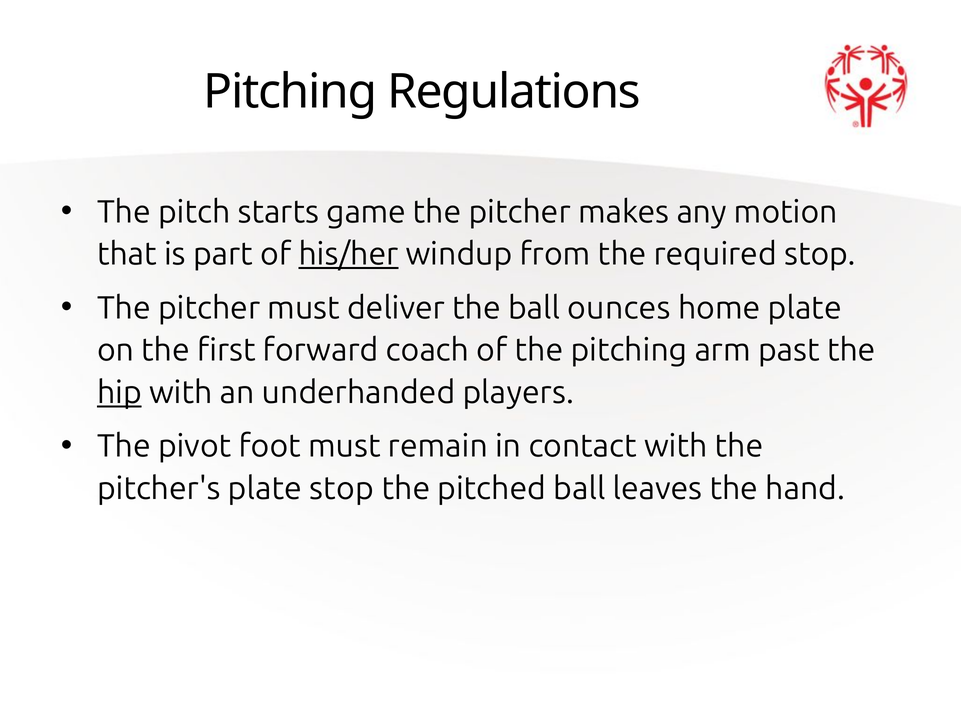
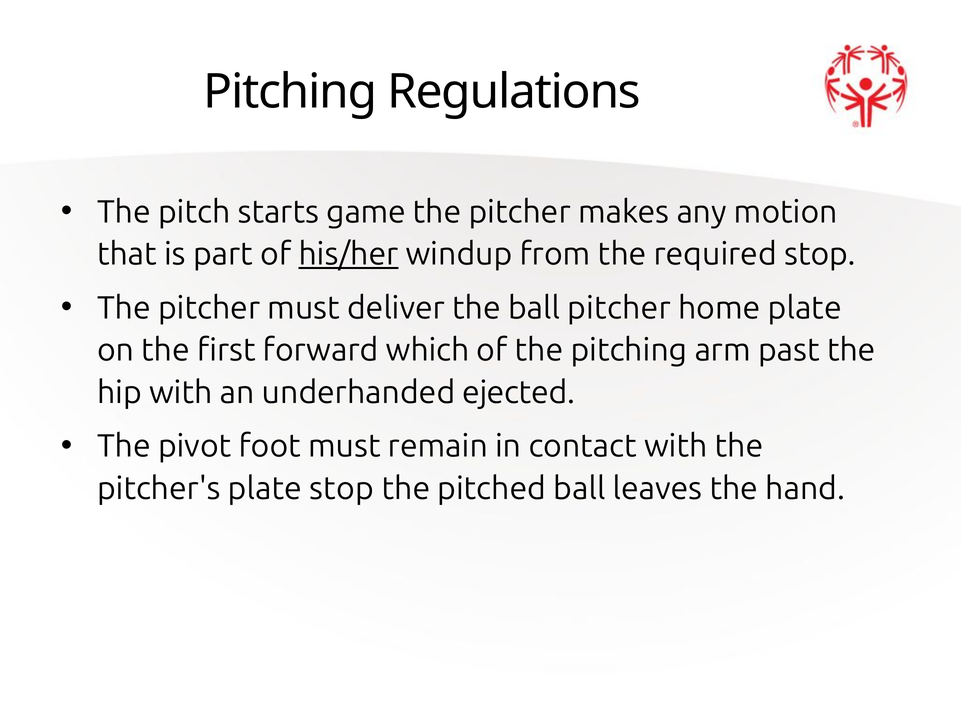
ball ounces: ounces -> pitcher
coach: coach -> which
hip underline: present -> none
players: players -> ejected
